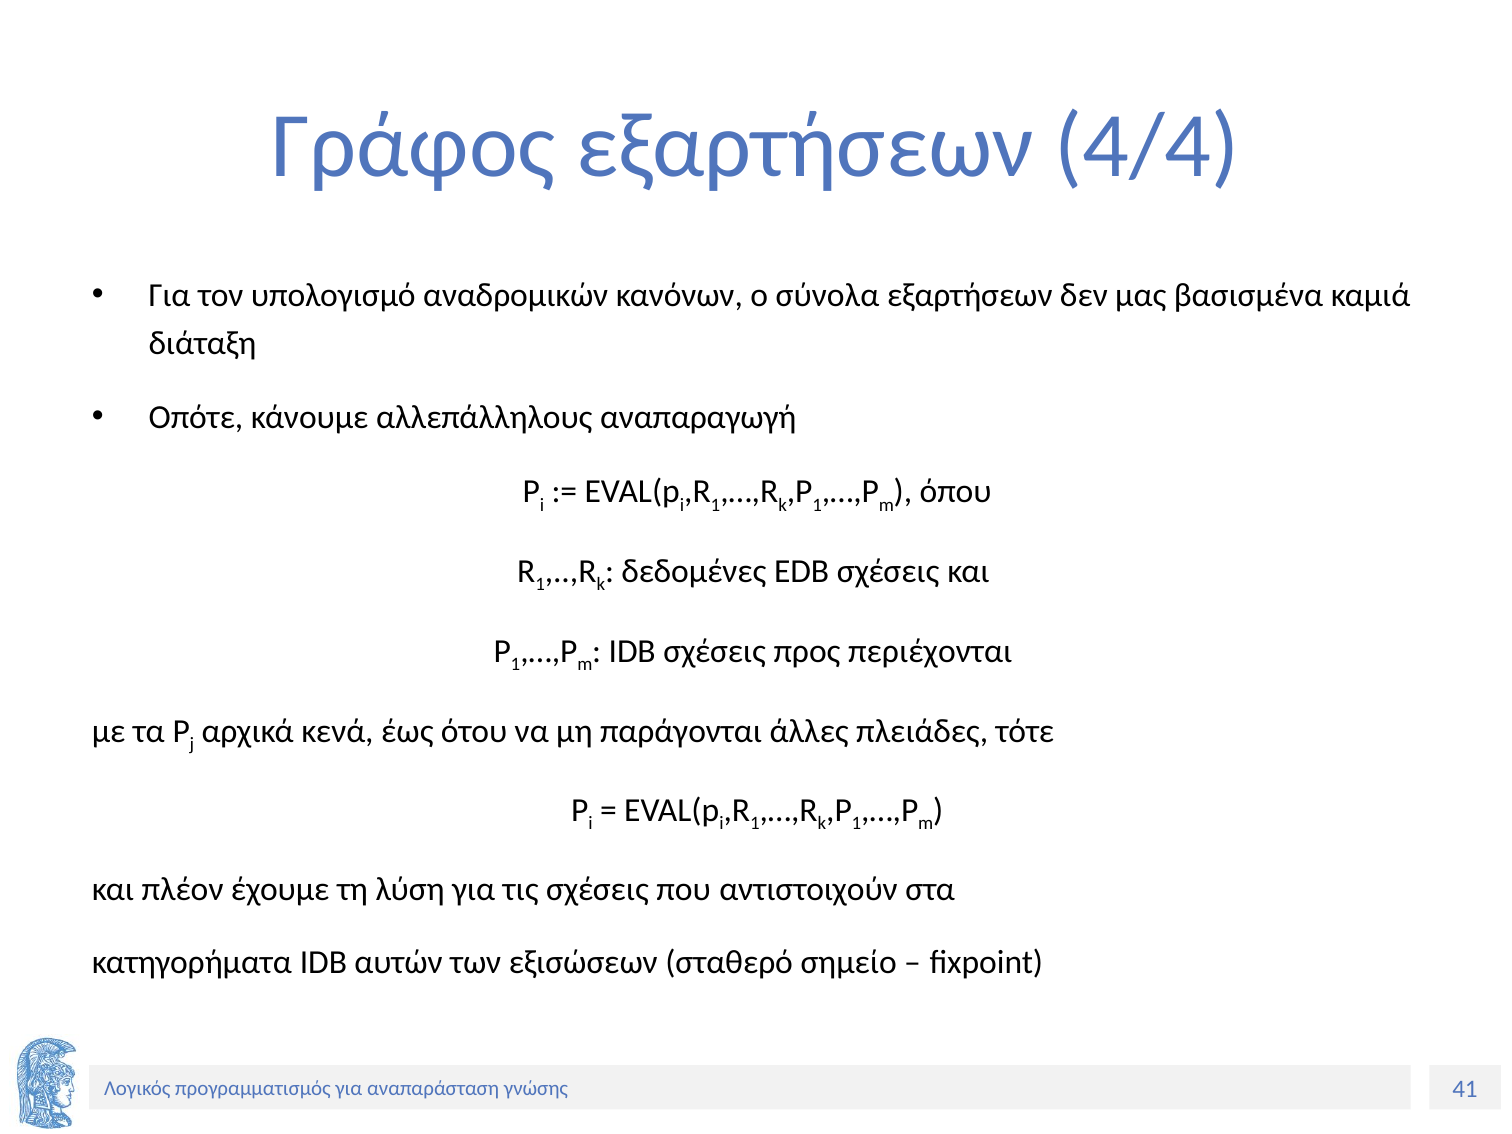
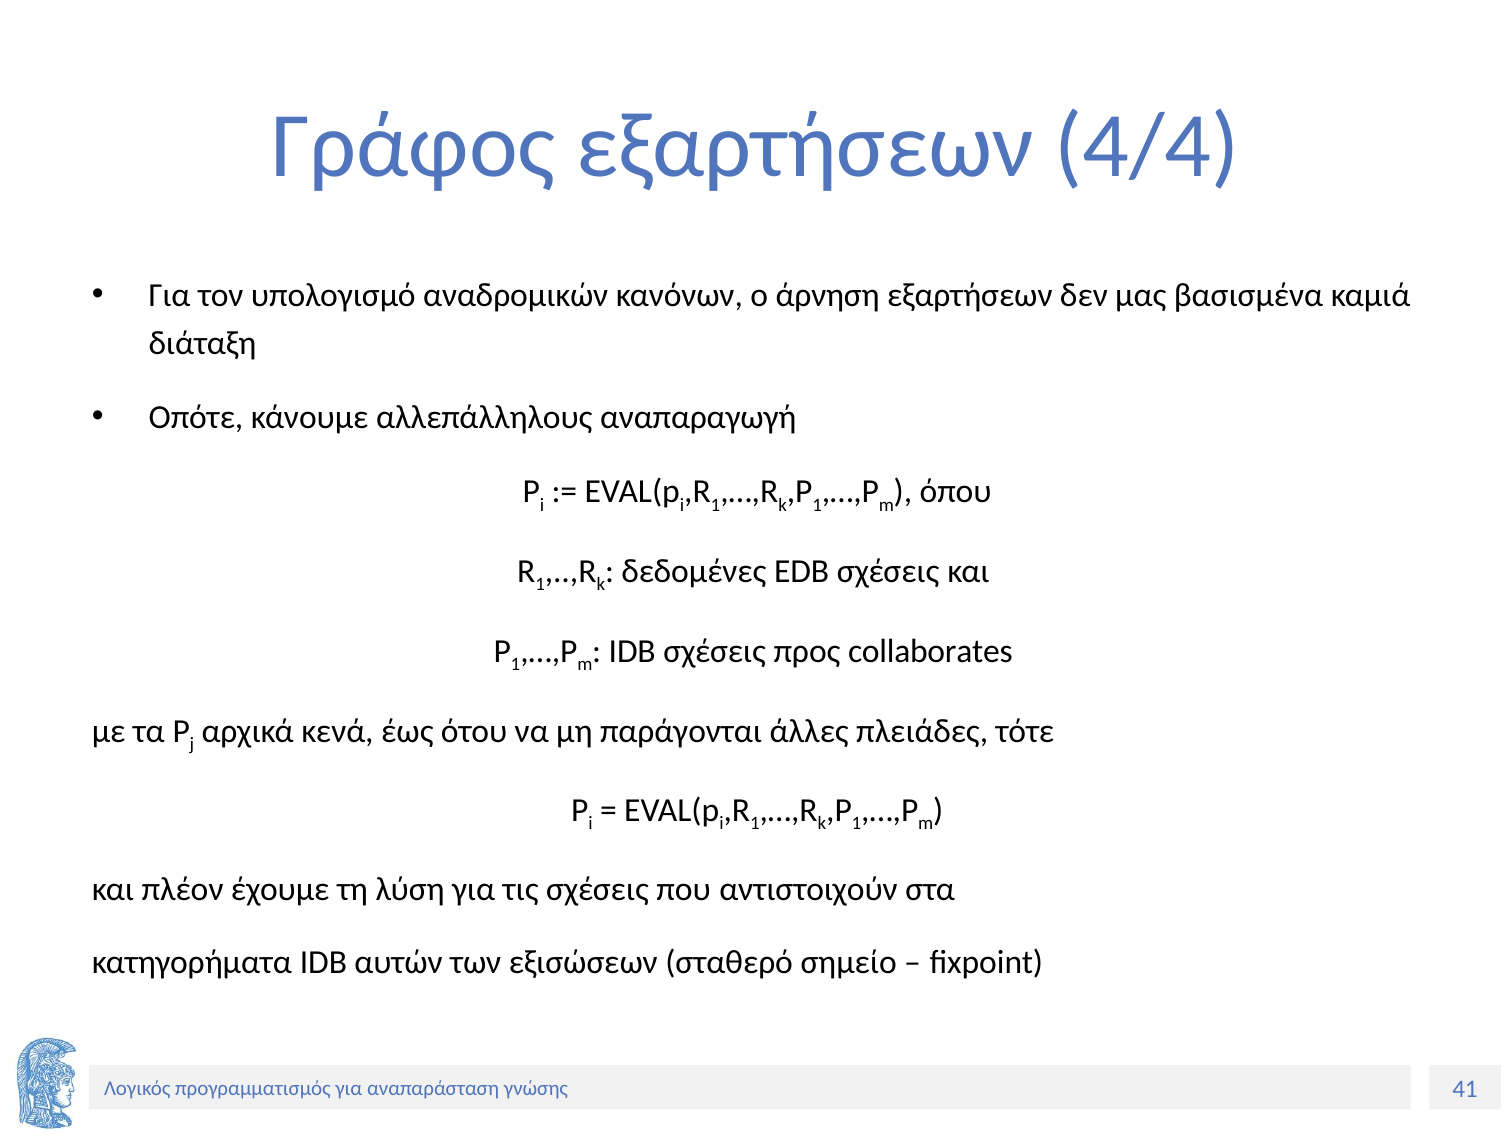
σύνολα: σύνολα -> άρνηση
περιέχονται: περιέχονται -> collaborates
